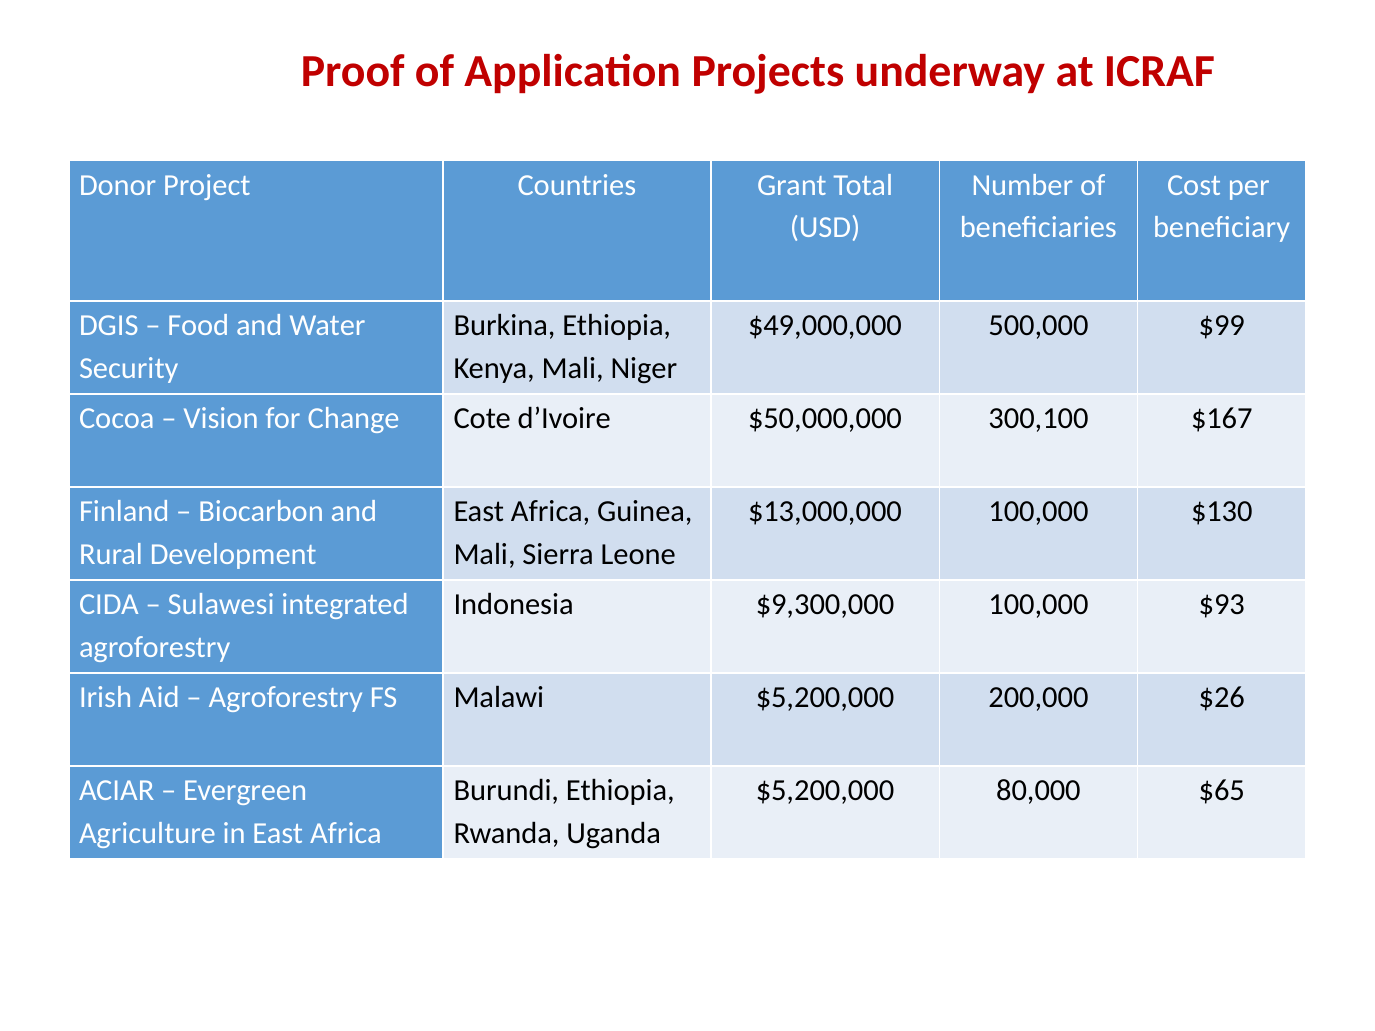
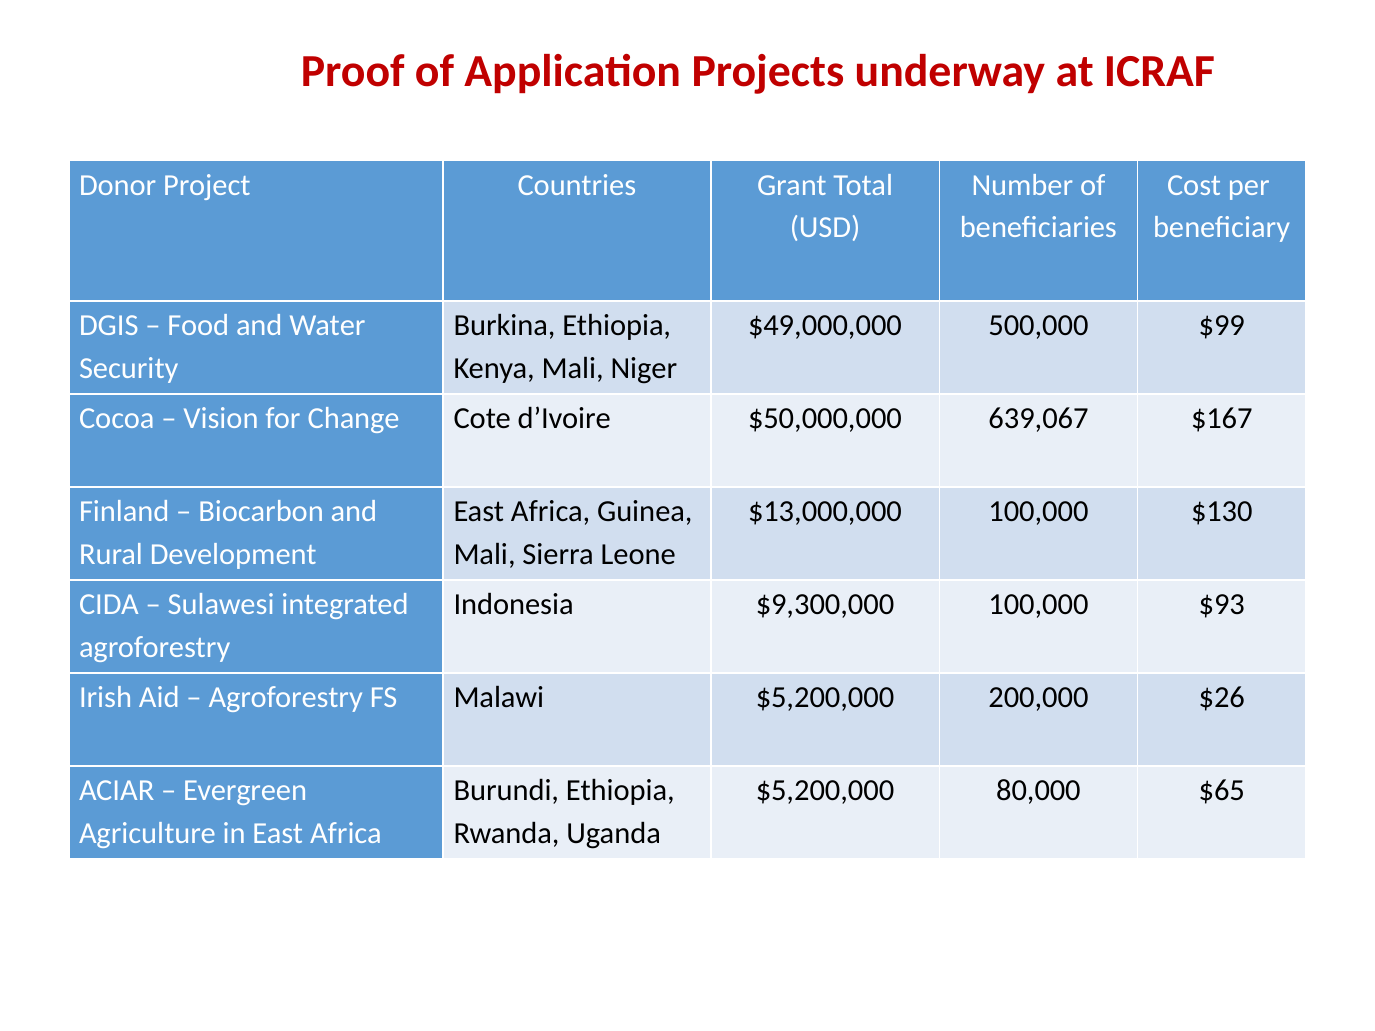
300,100: 300,100 -> 639,067
